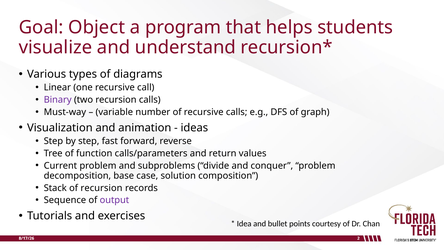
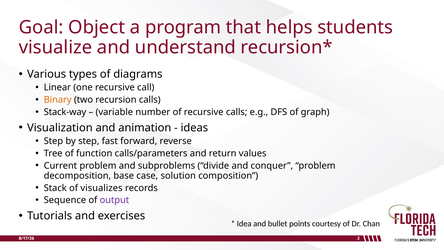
Binary colour: purple -> orange
Must-way: Must-way -> Stack-way
of recursion: recursion -> visualizes
